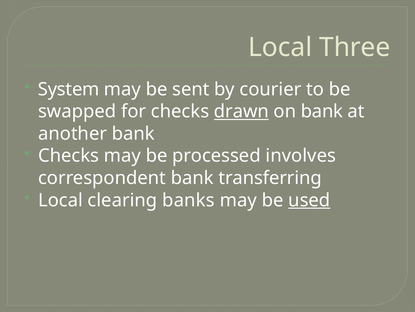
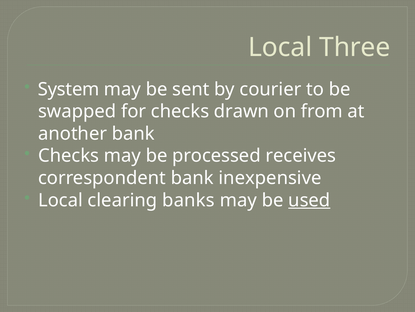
drawn underline: present -> none
on bank: bank -> from
involves: involves -> receives
transferring: transferring -> inexpensive
